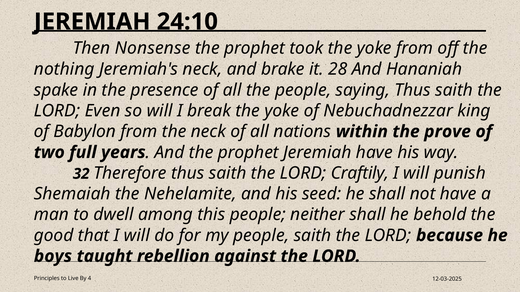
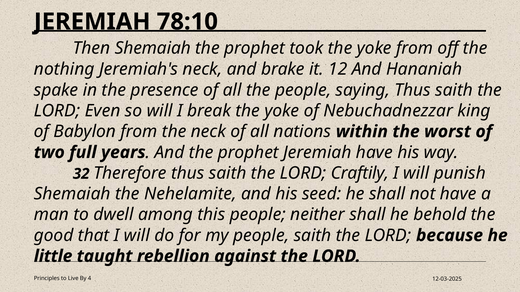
24:10: 24:10 -> 78:10
Then Nonsense: Nonsense -> Shemaiah
28: 28 -> 12
prove: prove -> worst
boys: boys -> little
